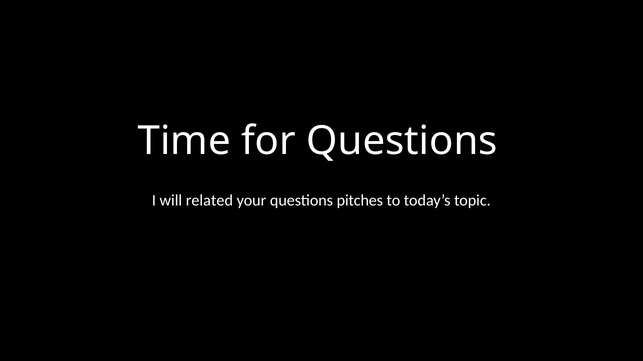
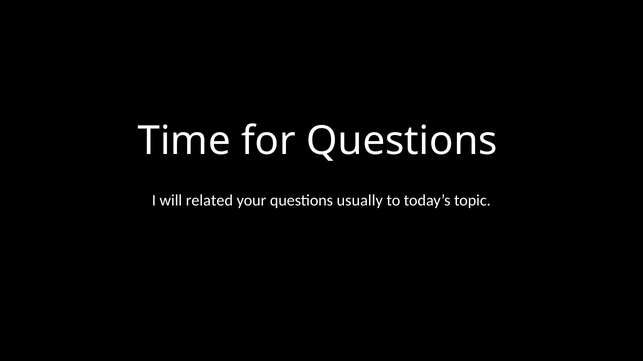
pitches: pitches -> usually
